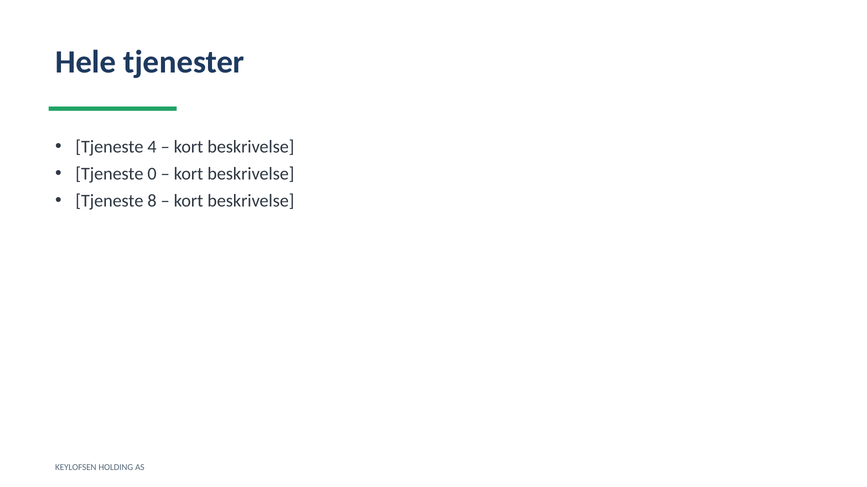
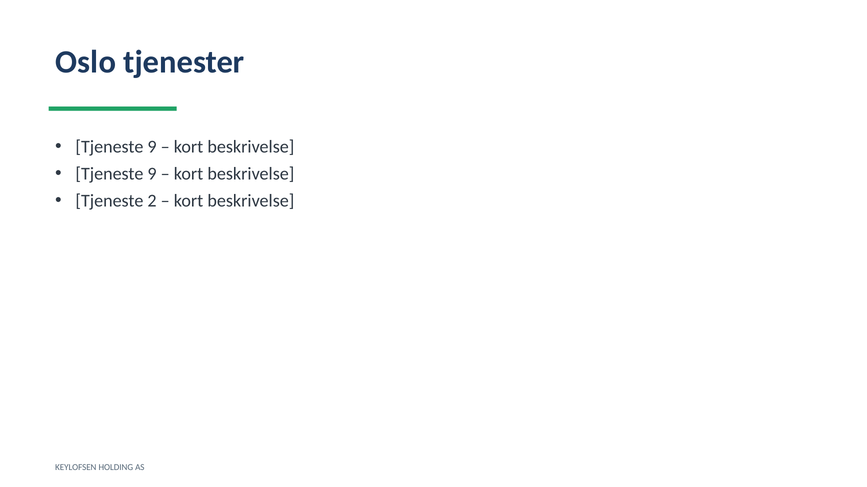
Hele: Hele -> Oslo
4 at (152, 147): 4 -> 9
0 at (152, 174): 0 -> 9
8: 8 -> 2
